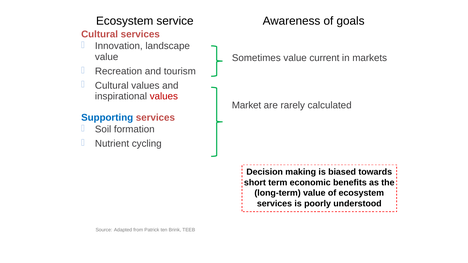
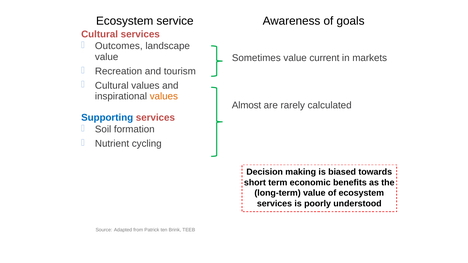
Innovation: Innovation -> Outcomes
values at (164, 96) colour: red -> orange
Market: Market -> Almost
